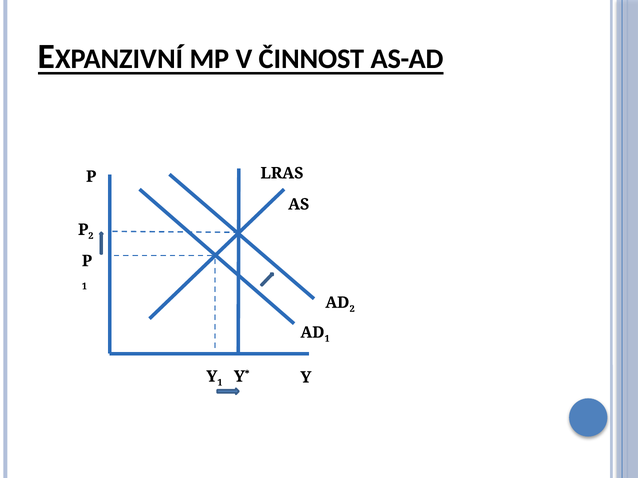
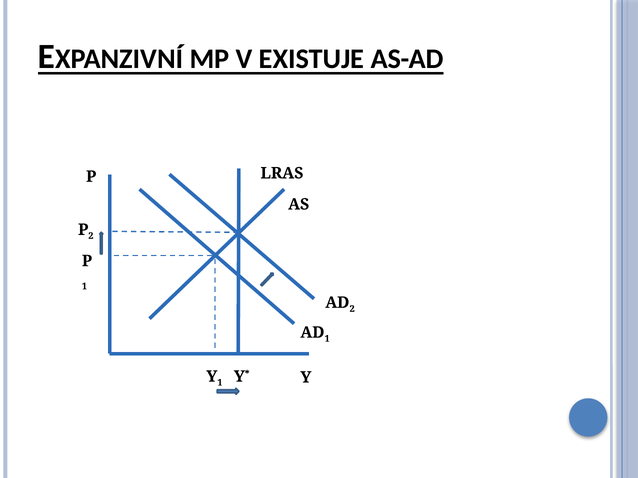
ČINNOST: ČINNOST -> EXISTUJE
